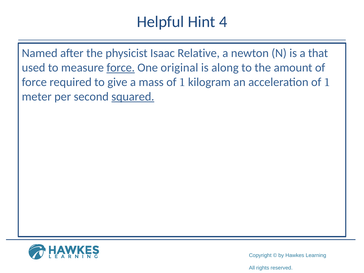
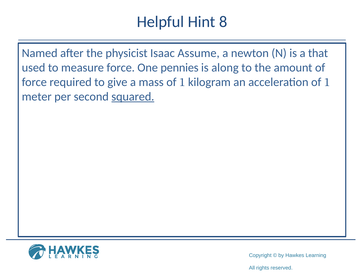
4: 4 -> 8
Relative: Relative -> Assume
force at (121, 68) underline: present -> none
original: original -> pennies
